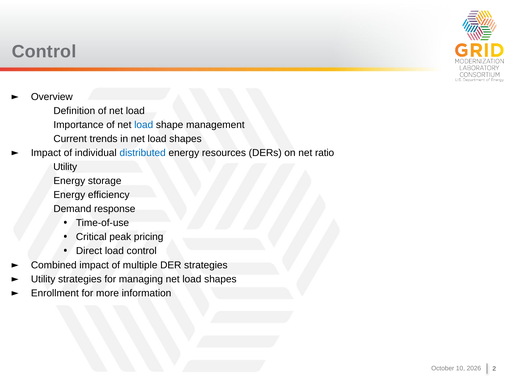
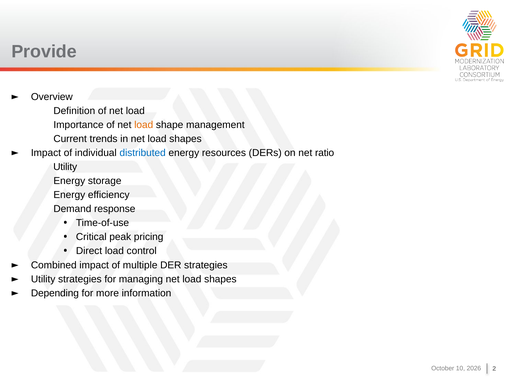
Control at (44, 52): Control -> Provide
load at (144, 125) colour: blue -> orange
Enrollment: Enrollment -> Depending
